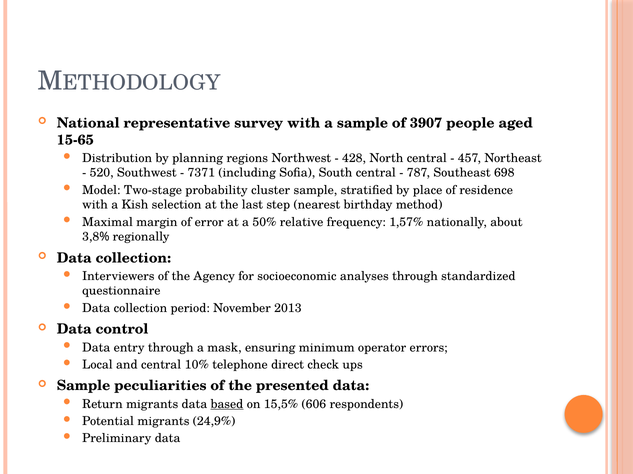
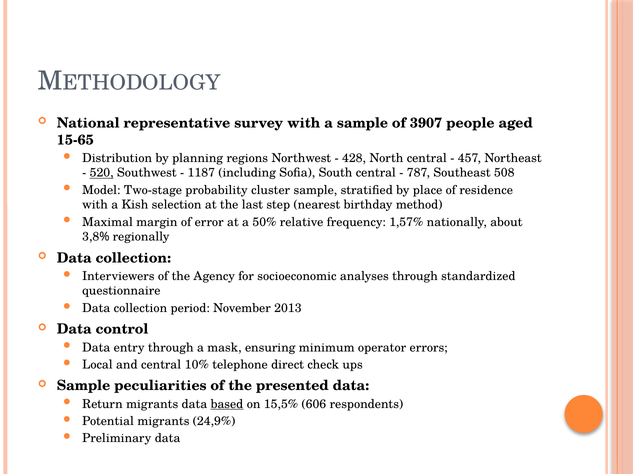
520 underline: none -> present
7371: 7371 -> 1187
698: 698 -> 508
